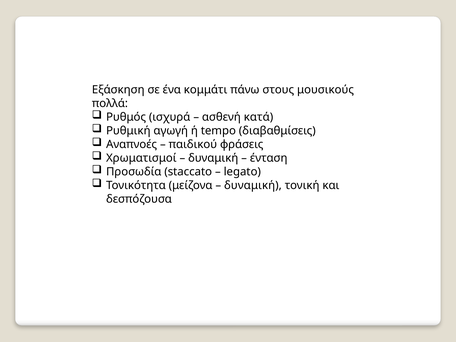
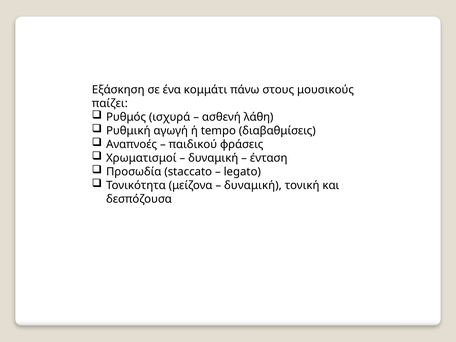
πολλά: πολλά -> παίζει
κατά: κατά -> λάθη
